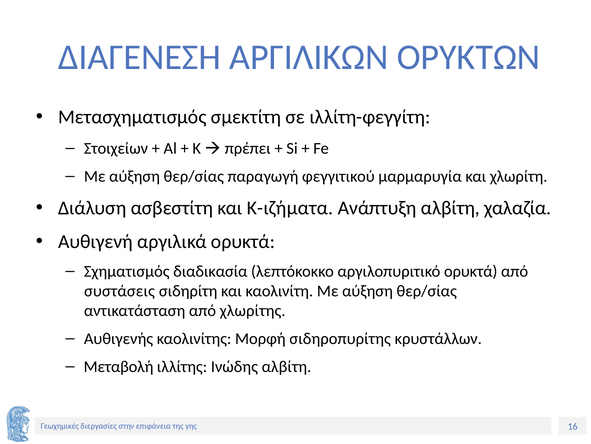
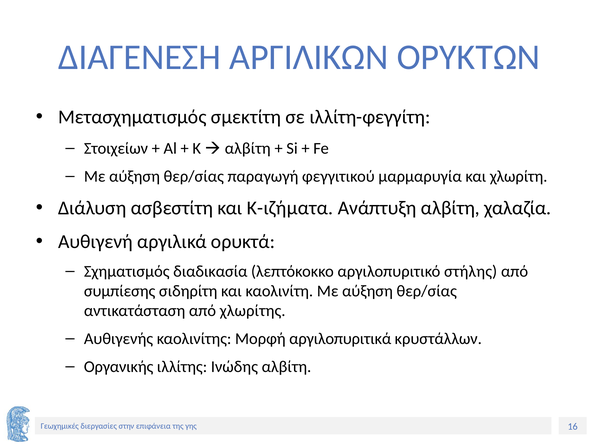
πρέπει at (248, 148): πρέπει -> αλβίτη
αργιλοπυριτικό ορυκτά: ορυκτά -> στήλης
συστάσεις: συστάσεις -> συμπίεσης
σιδηροπυρίτης: σιδηροπυρίτης -> αργιλοπυριτικά
Μεταβολή: Μεταβολή -> Οργανικής
